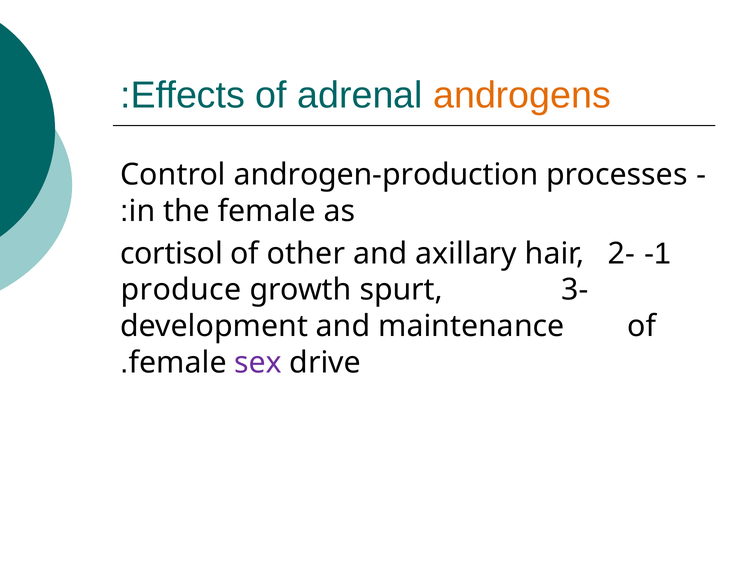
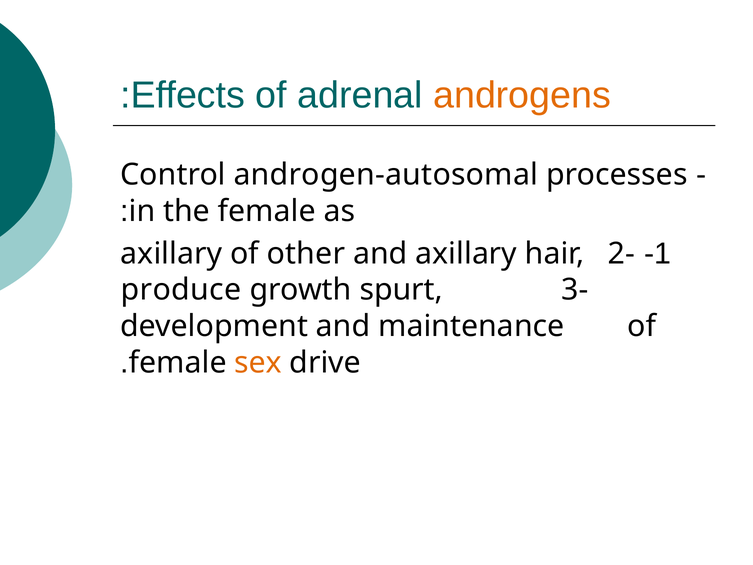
androgen-production: androgen-production -> androgen-autosomal
cortisol at (171, 253): cortisol -> axillary
sex colour: purple -> orange
